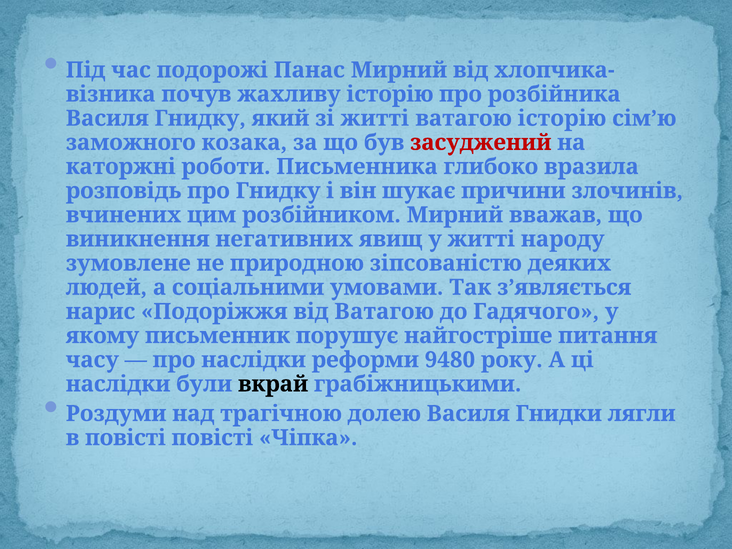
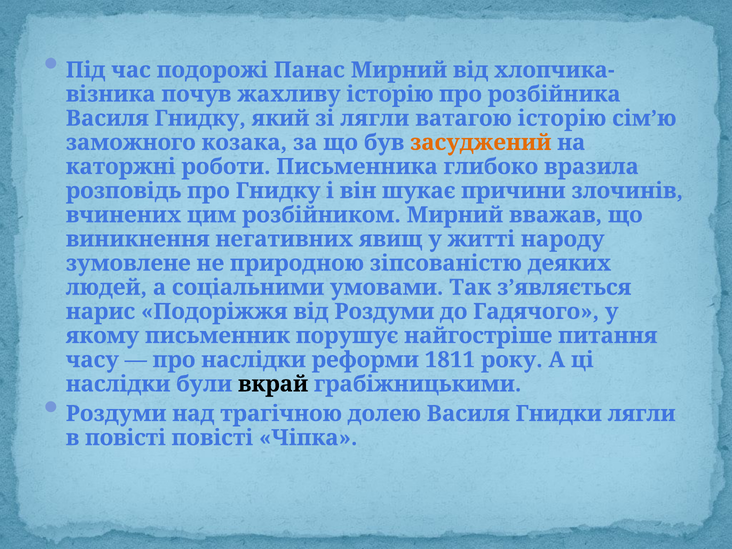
зі житті: житті -> лягли
засуджений colour: red -> orange
від Ватагою: Ватагою -> Роздуми
9480: 9480 -> 1811
